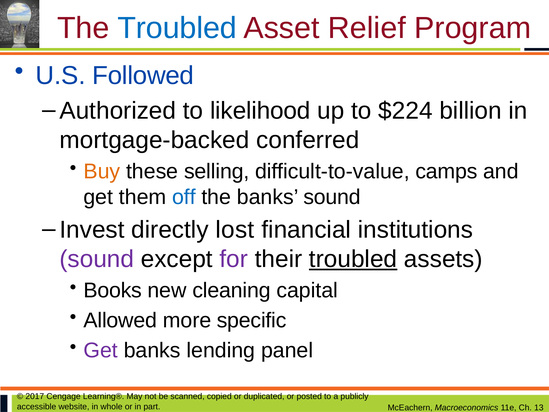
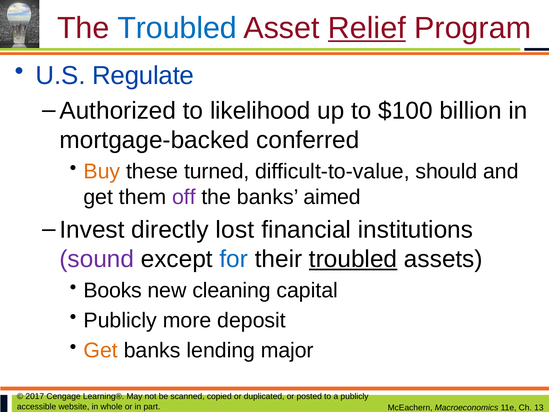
Relief underline: none -> present
Followed: Followed -> Regulate
$224: $224 -> $100
selling: selling -> turned
camps: camps -> should
off colour: blue -> purple
banks sound: sound -> aimed
for colour: purple -> blue
Allowed at (120, 320): Allowed -> Publicly
specific: specific -> deposit
Get at (101, 350) colour: purple -> orange
panel: panel -> major
